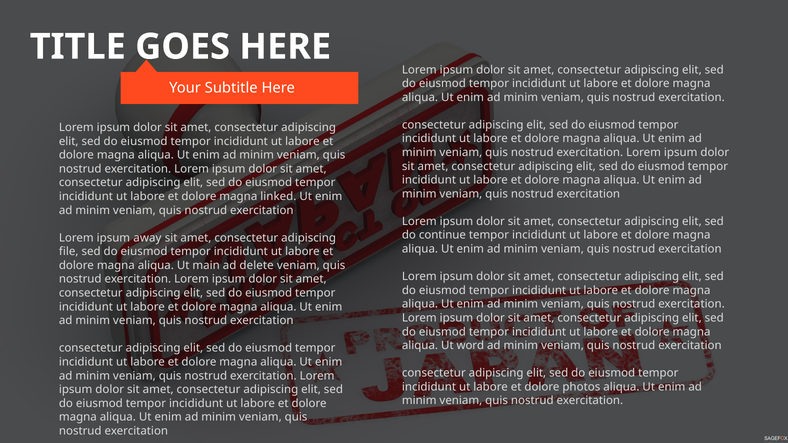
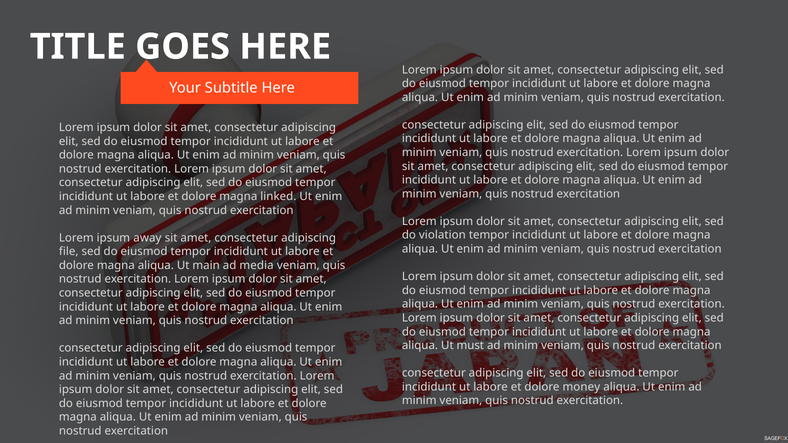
continue: continue -> violation
delete: delete -> media
word: word -> must
photos: photos -> money
